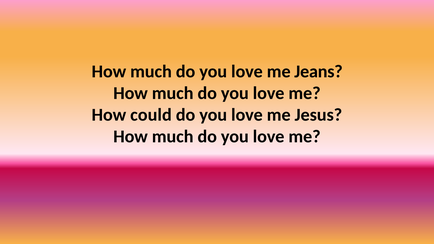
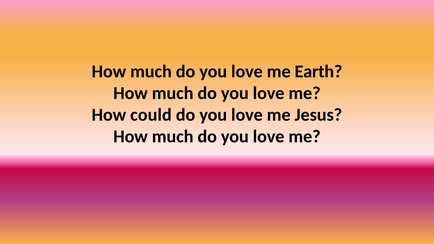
Jeans: Jeans -> Earth
